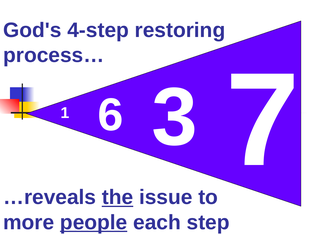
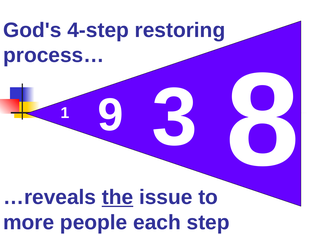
6: 6 -> 9
7: 7 -> 8
people underline: present -> none
